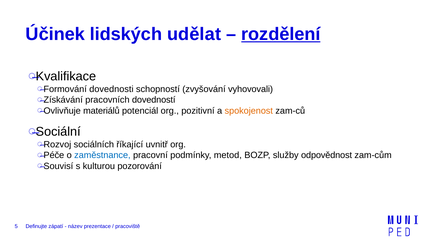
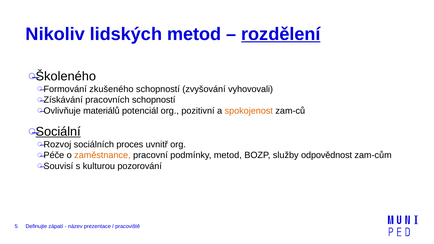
Účinek: Účinek -> Nikoliv
lidských udělat: udělat -> metod
Kvalifikace: Kvalifikace -> Školeného
dovednosti: dovednosti -> zkušeného
pracovních dovedností: dovedností -> schopností
Sociální underline: none -> present
říkající: říkající -> proces
zaměstnance colour: blue -> orange
